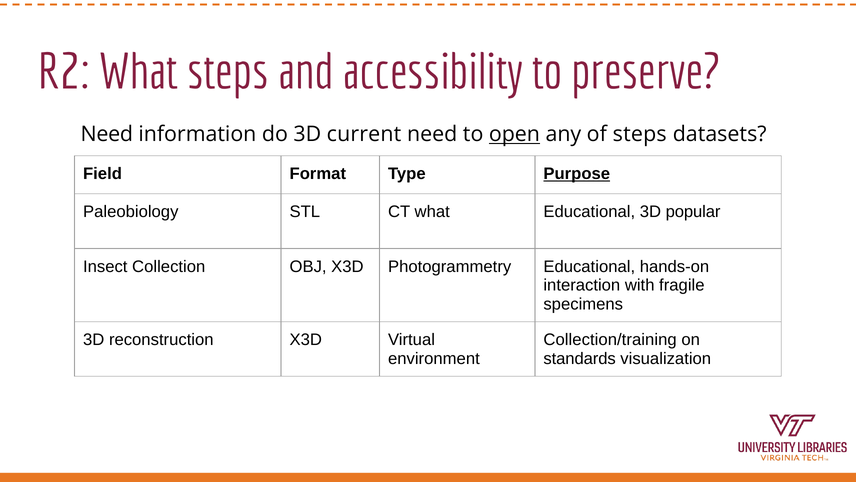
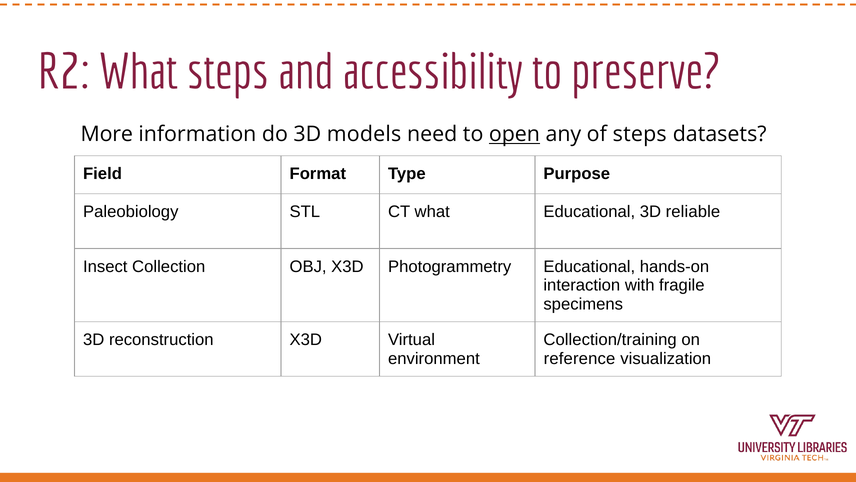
Need at (107, 134): Need -> More
current: current -> models
Purpose underline: present -> none
popular: popular -> reliable
standards: standards -> reference
